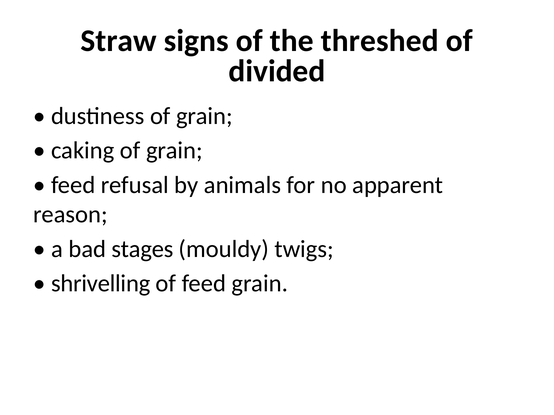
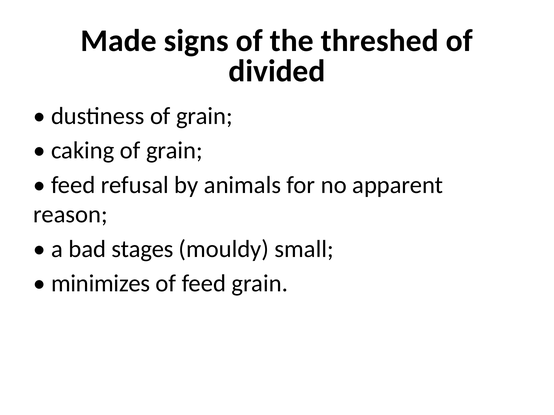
Straw: Straw -> Made
twigs: twigs -> small
shrivelling: shrivelling -> minimizes
